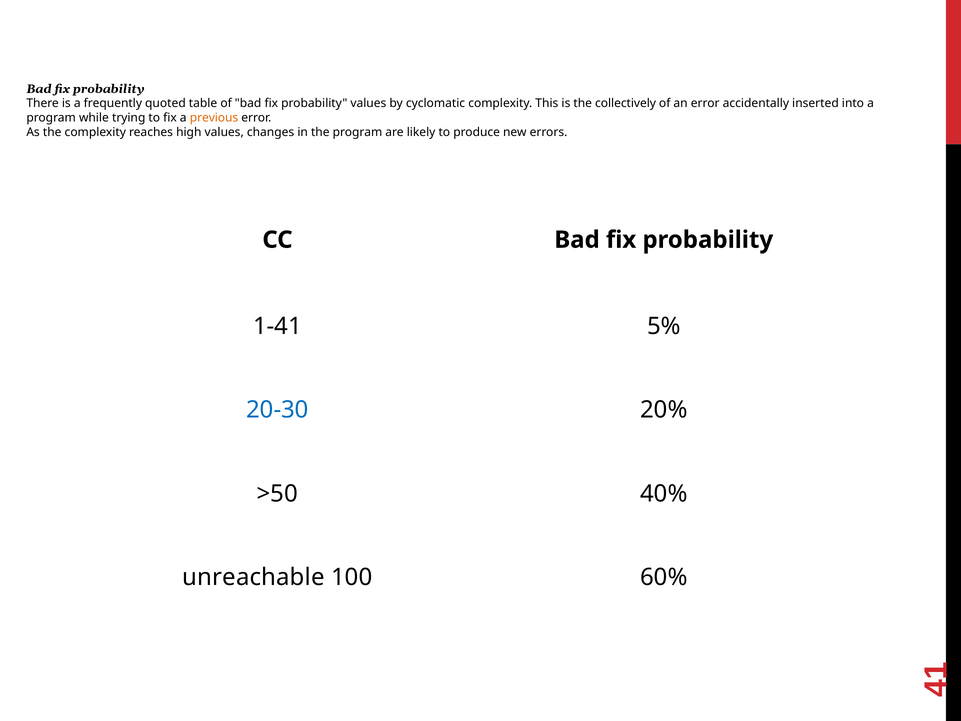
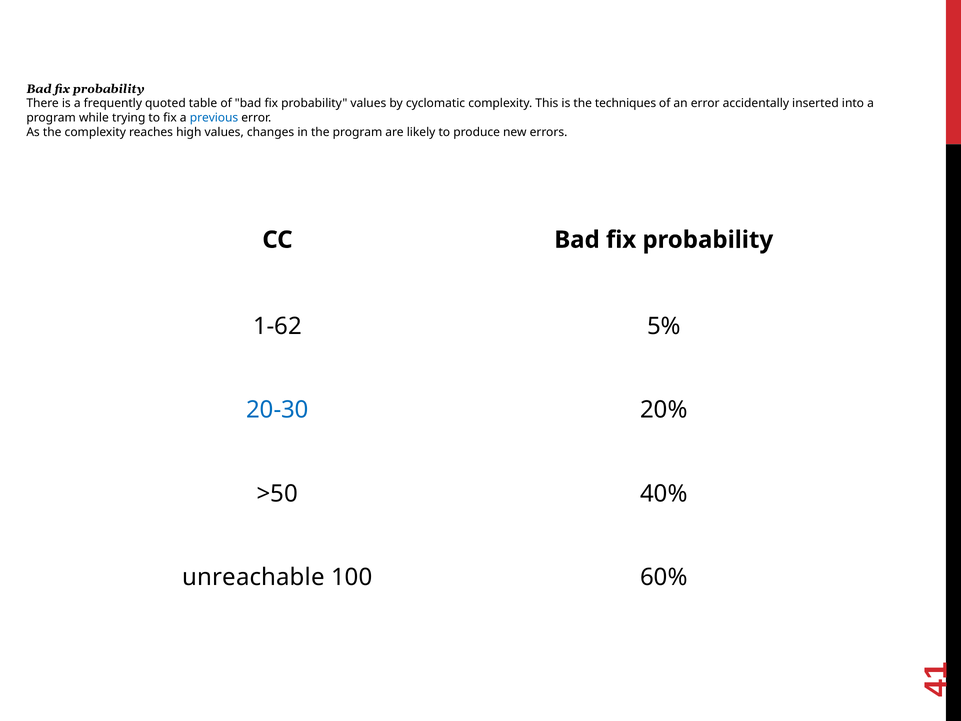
collectively: collectively -> techniques
previous colour: orange -> blue
1-41: 1-41 -> 1-62
